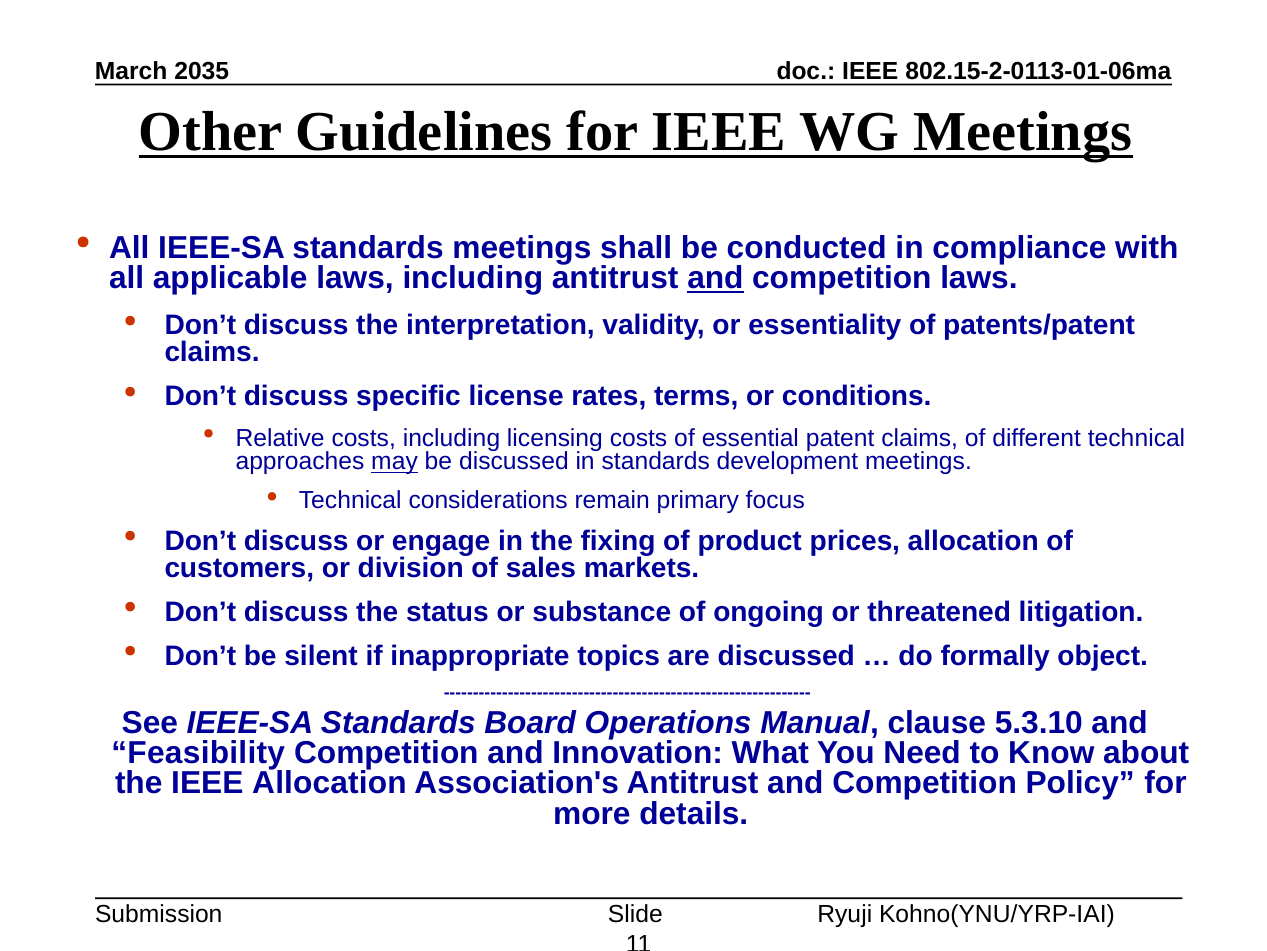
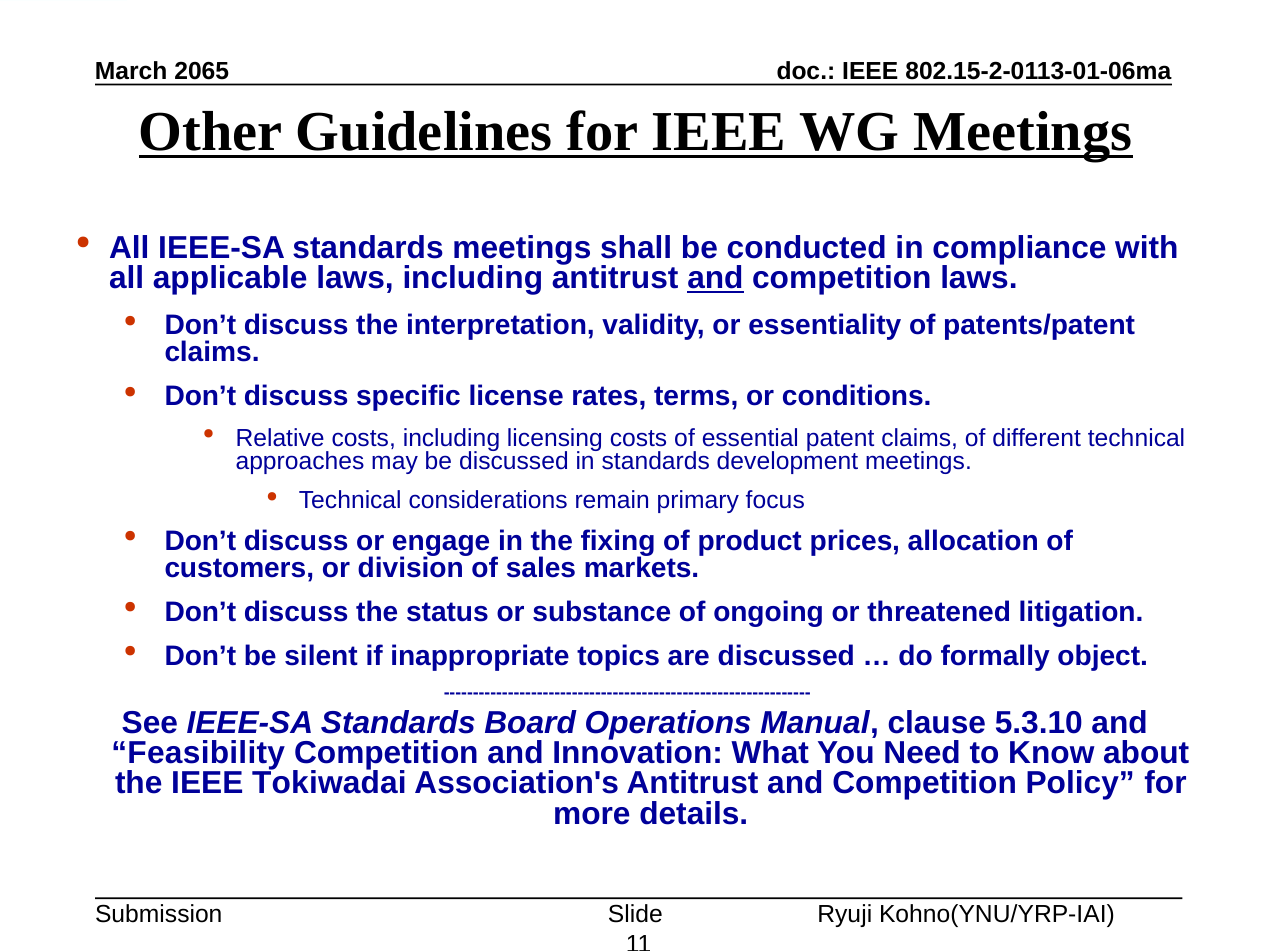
2035: 2035 -> 2065
may underline: present -> none
IEEE Allocation: Allocation -> Tokiwadai
